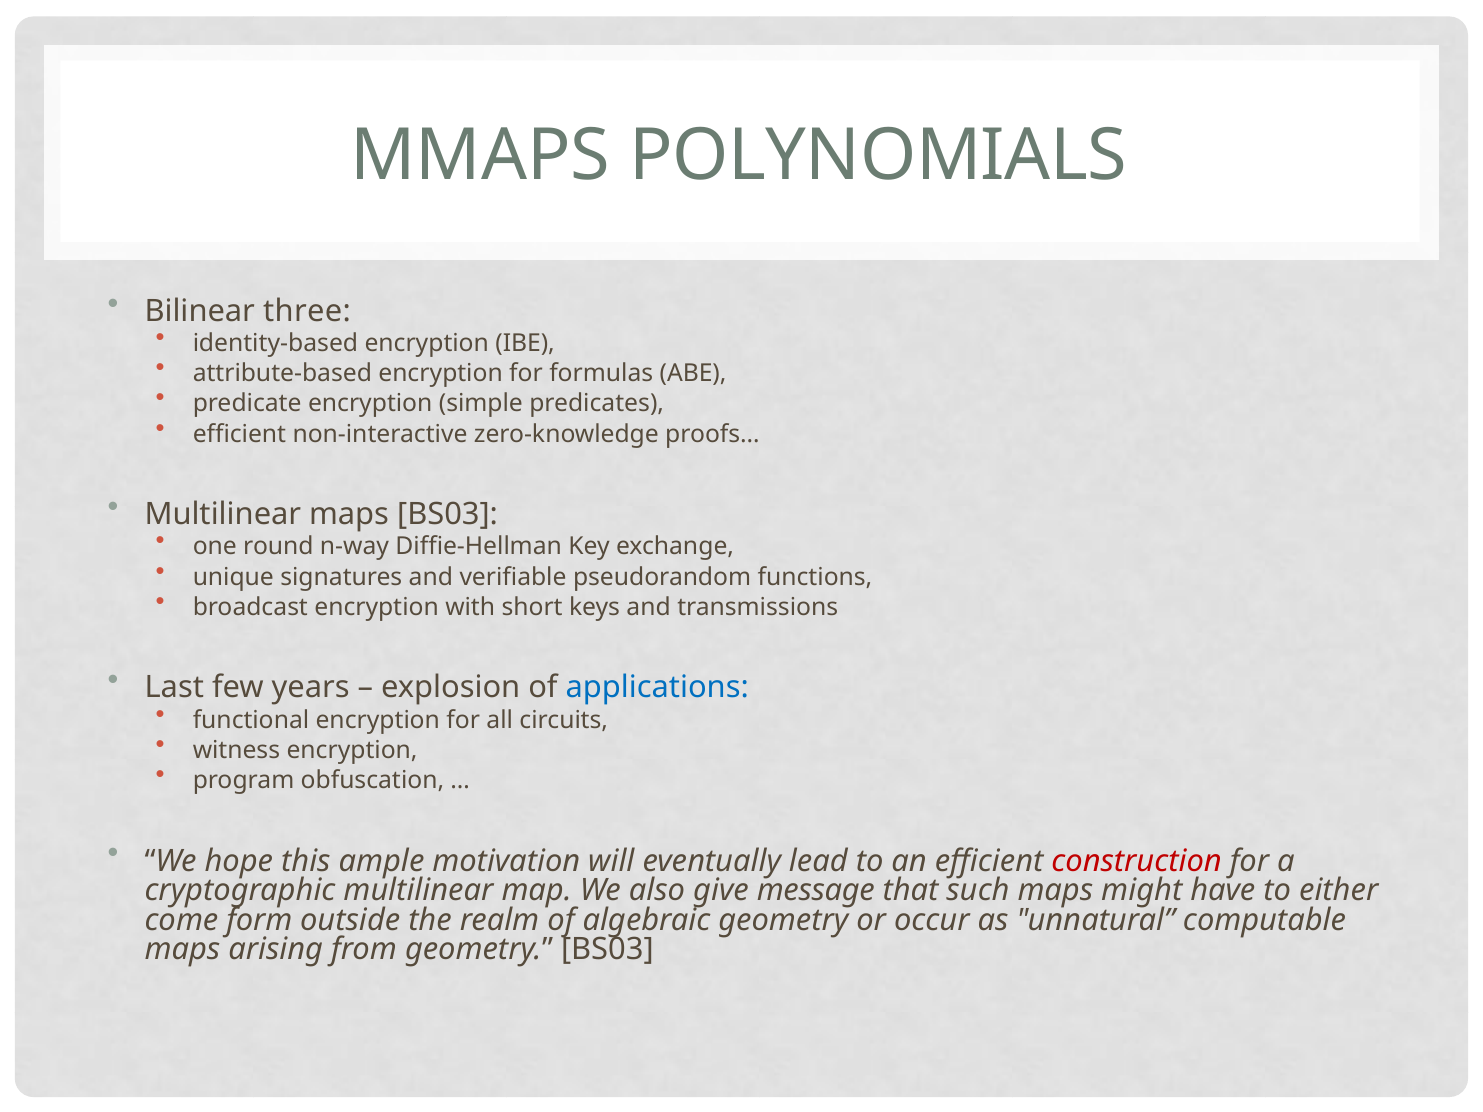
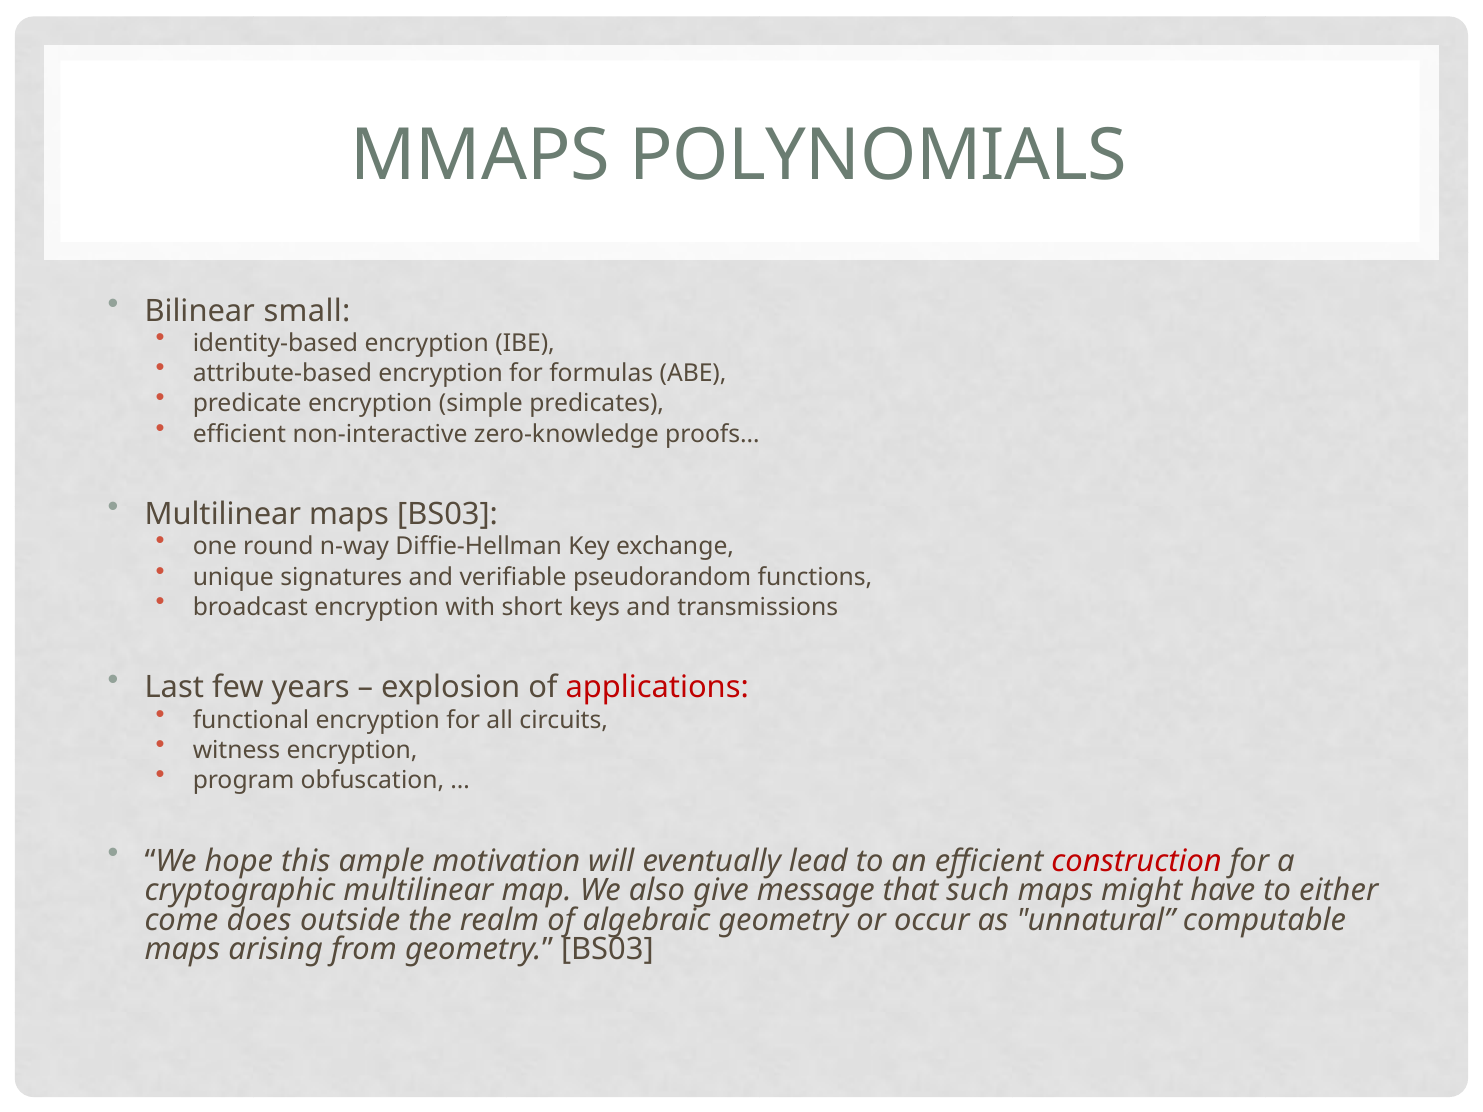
three: three -> small
applications colour: blue -> red
form: form -> does
